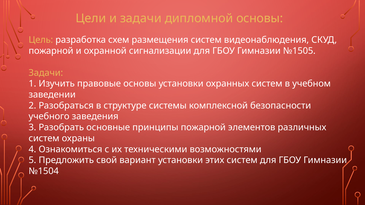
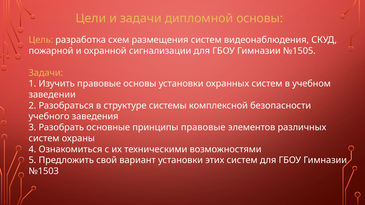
принципы пожарной: пожарной -> правовые
№1504: №1504 -> №1503
